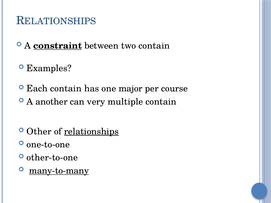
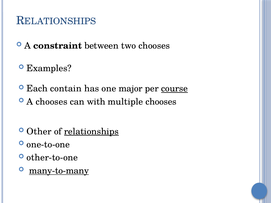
constraint underline: present -> none
two contain: contain -> chooses
course underline: none -> present
A another: another -> chooses
very: very -> with
multiple contain: contain -> chooses
